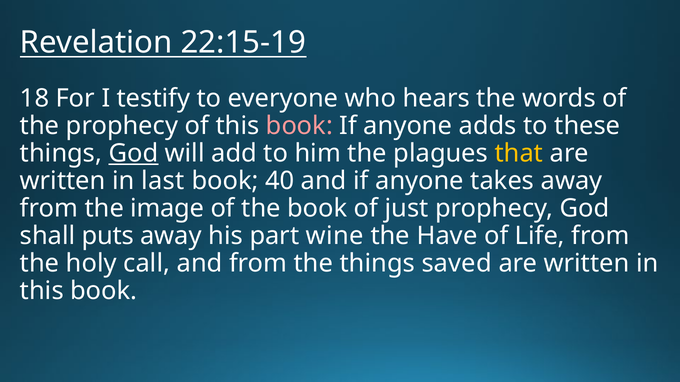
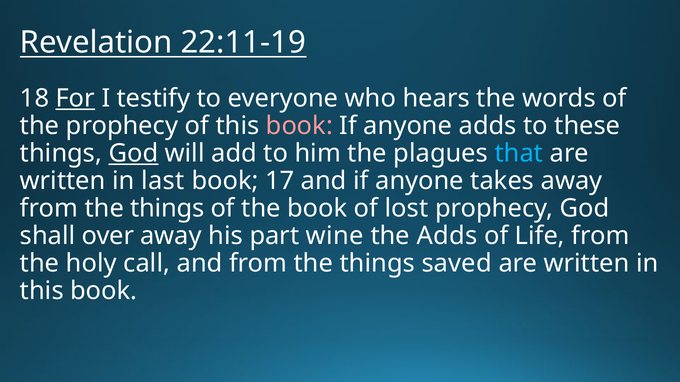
22:15-19: 22:15-19 -> 22:11-19
For underline: none -> present
that colour: yellow -> light blue
40: 40 -> 17
image at (167, 209): image -> things
just: just -> lost
puts: puts -> over
the Have: Have -> Adds
